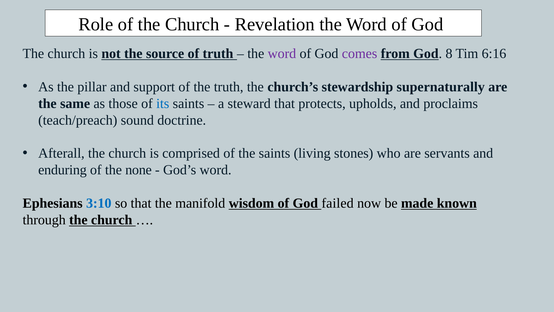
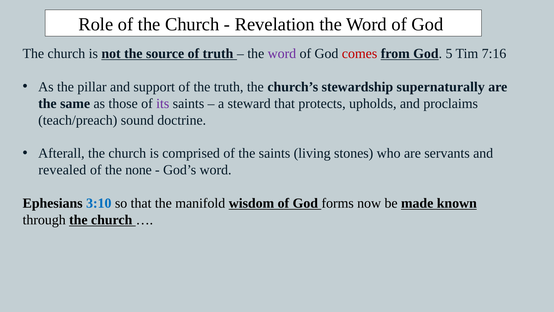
comes colour: purple -> red
8: 8 -> 5
6:16: 6:16 -> 7:16
its colour: blue -> purple
enduring: enduring -> revealed
failed: failed -> forms
